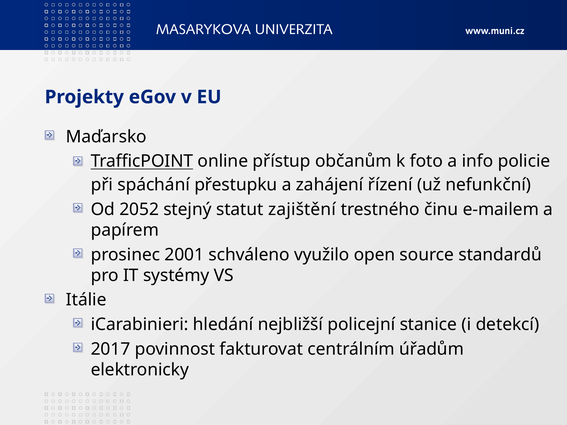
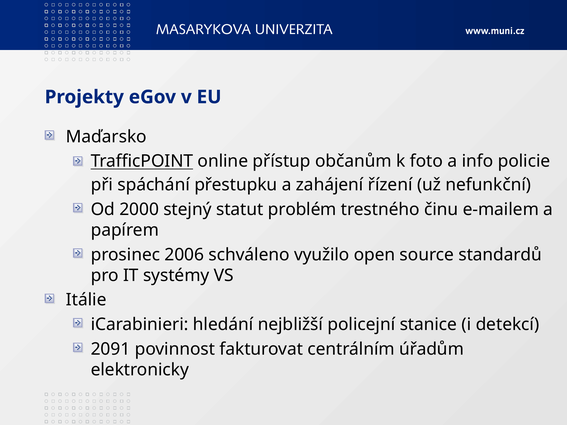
2052: 2052 -> 2000
zajištění: zajištění -> problém
2001: 2001 -> 2006
2017: 2017 -> 2091
